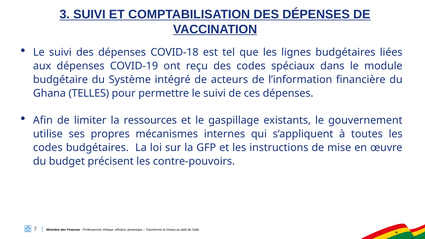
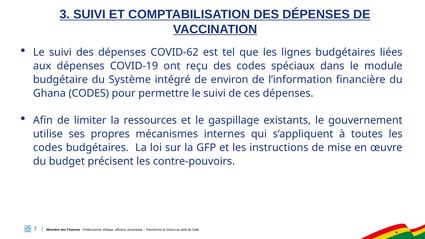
COVID-18: COVID-18 -> COVID-62
acteurs: acteurs -> environ
Ghana TELLES: TELLES -> CODES
